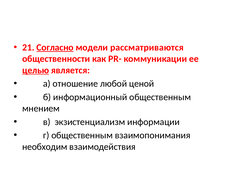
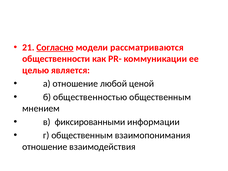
целью underline: present -> none
информационный: информационный -> общественностью
экзистенциализм: экзистенциализм -> фиксированными
необходим at (45, 147): необходим -> отношение
